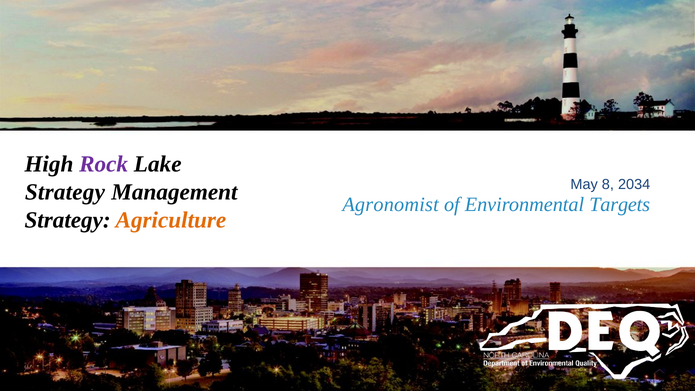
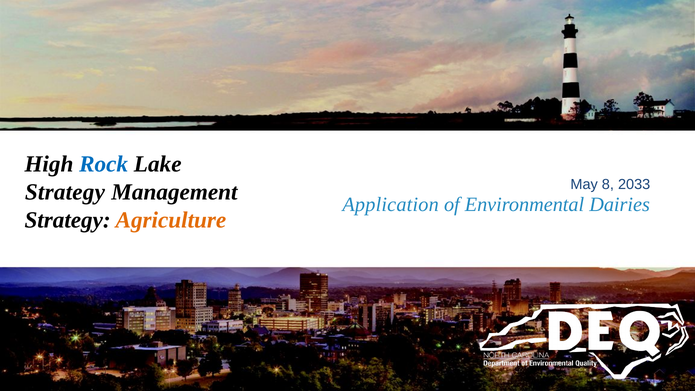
Rock colour: purple -> blue
2034: 2034 -> 2033
Agronomist: Agronomist -> Application
Targets: Targets -> Dairies
